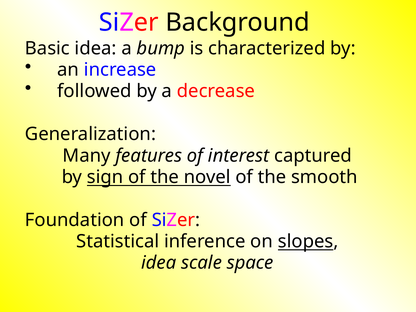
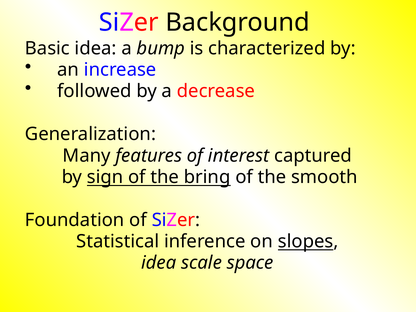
novel: novel -> bring
